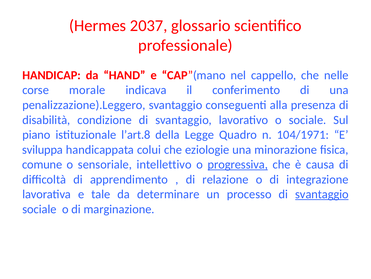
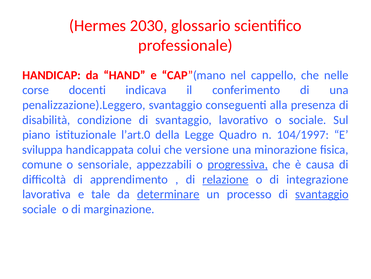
2037: 2037 -> 2030
morale: morale -> docenti
l’art.8: l’art.8 -> l’art.0
104/1971: 104/1971 -> 104/1997
eziologie: eziologie -> versione
intellettivo: intellettivo -> appezzabili
relazione underline: none -> present
determinare underline: none -> present
